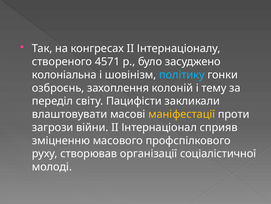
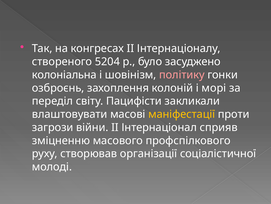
4571: 4571 -> 5204
політику colour: light blue -> pink
тему: тему -> морі
